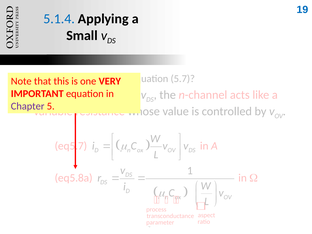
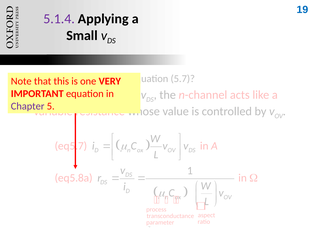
5.1.4 colour: blue -> purple
